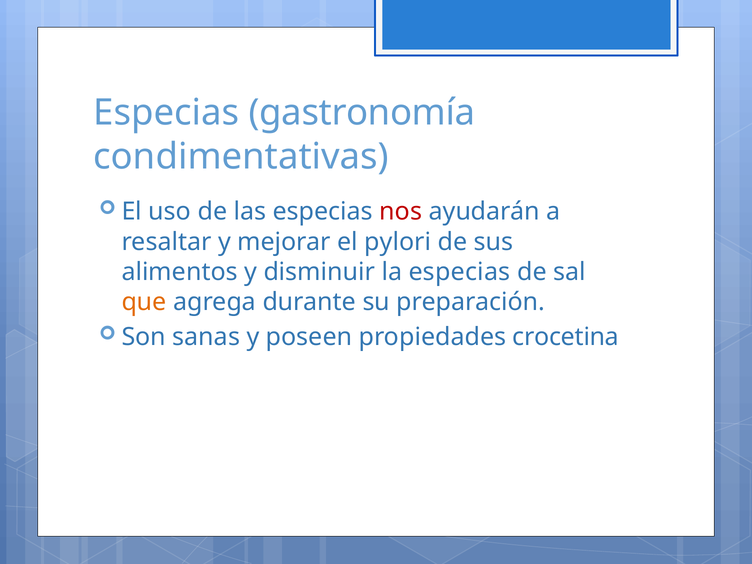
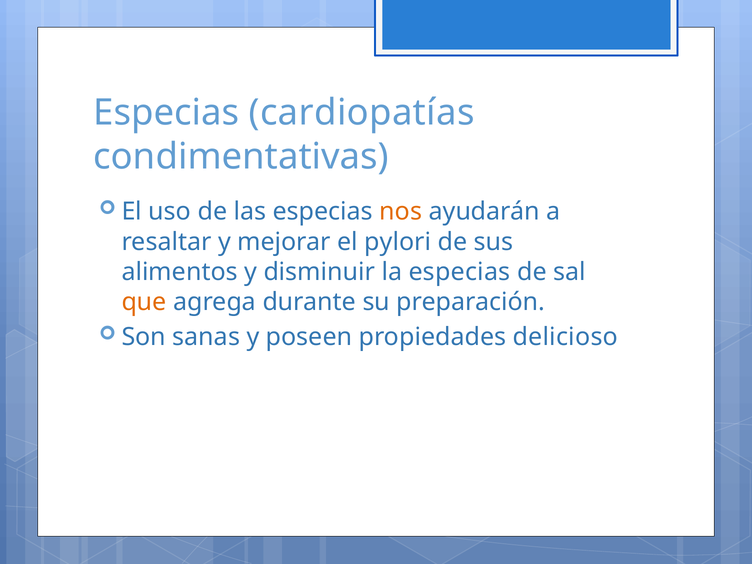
gastronomía: gastronomía -> cardiopatías
nos colour: red -> orange
crocetina: crocetina -> delicioso
